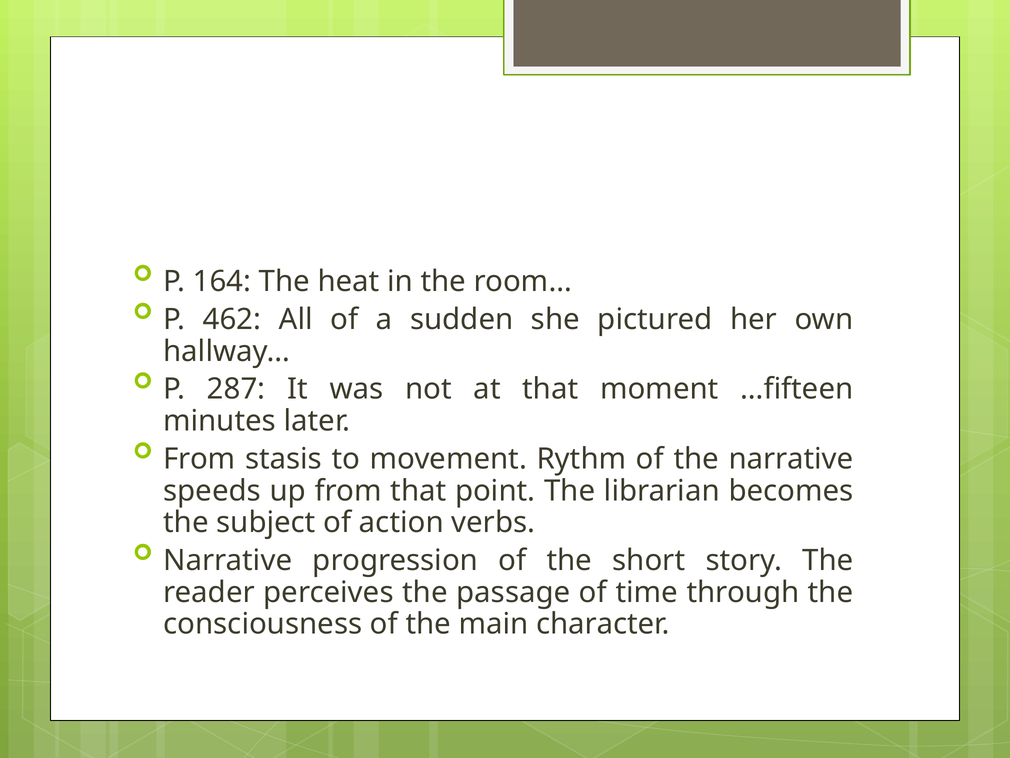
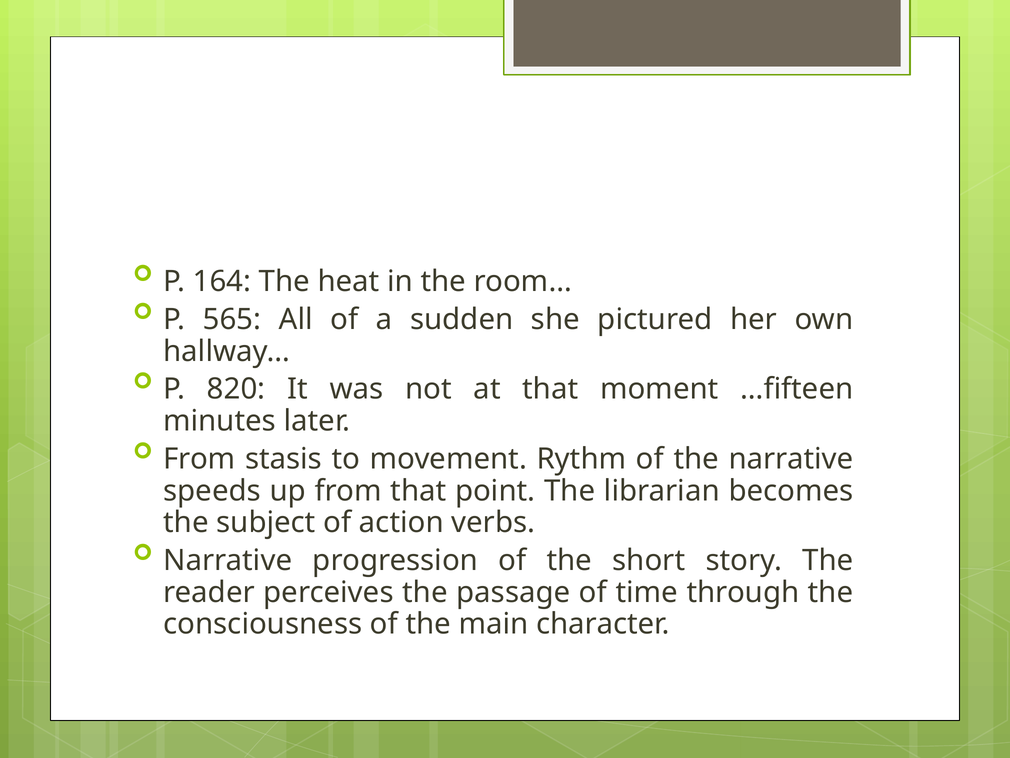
462: 462 -> 565
287: 287 -> 820
